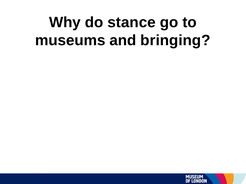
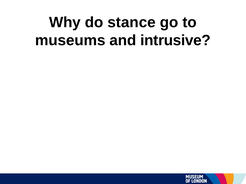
bringing: bringing -> intrusive
